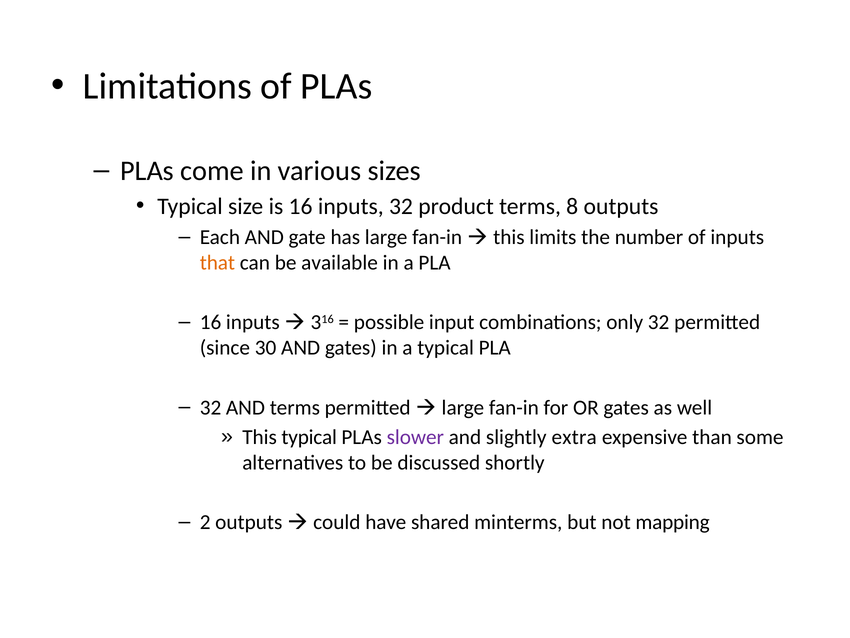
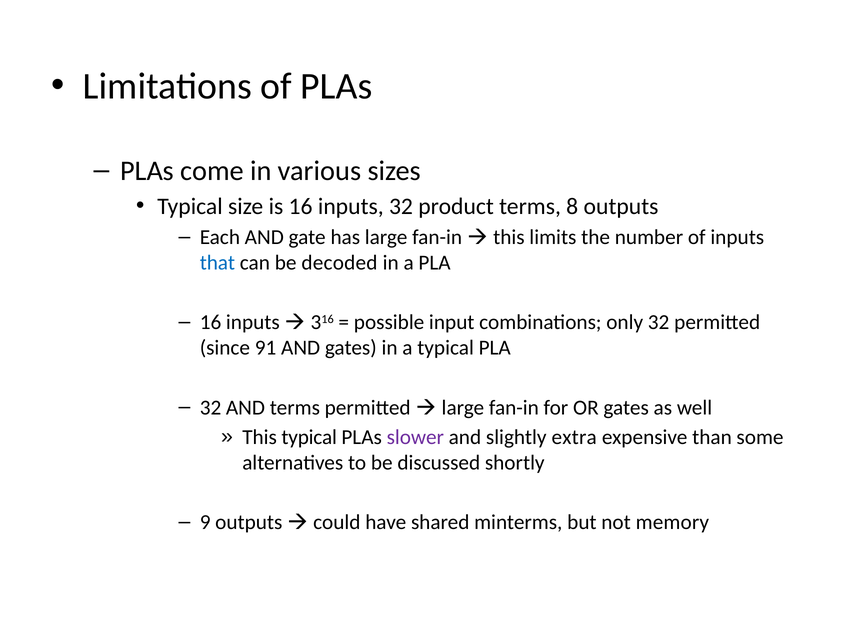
that colour: orange -> blue
available: available -> decoded
30: 30 -> 91
2: 2 -> 9
mapping: mapping -> memory
